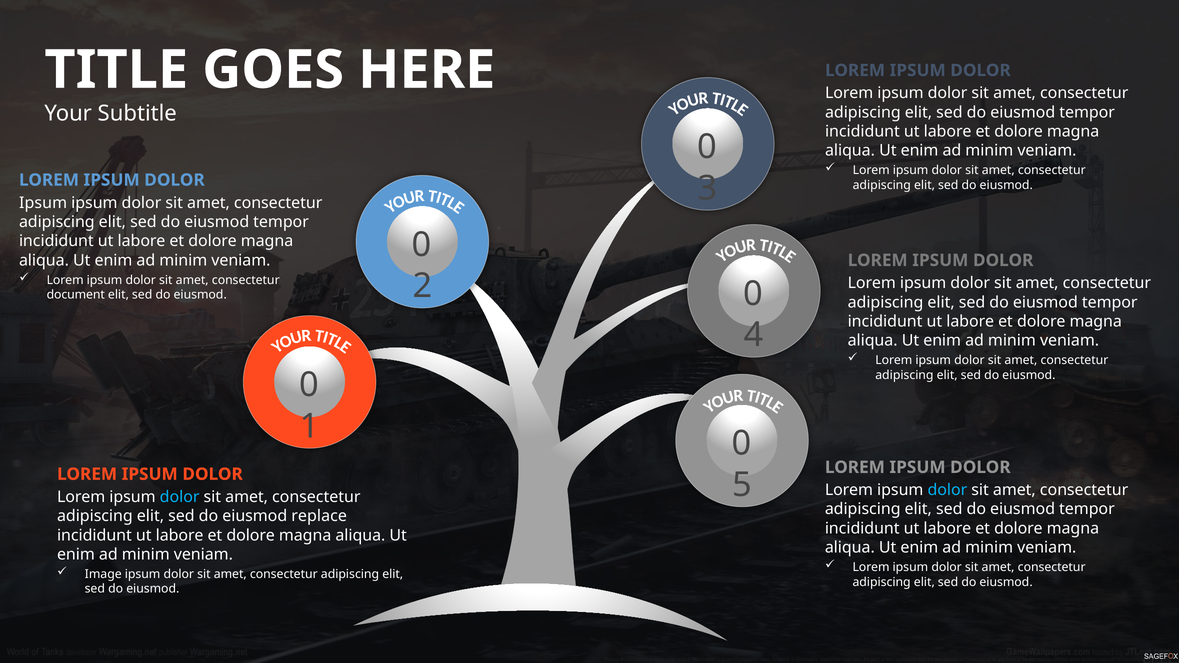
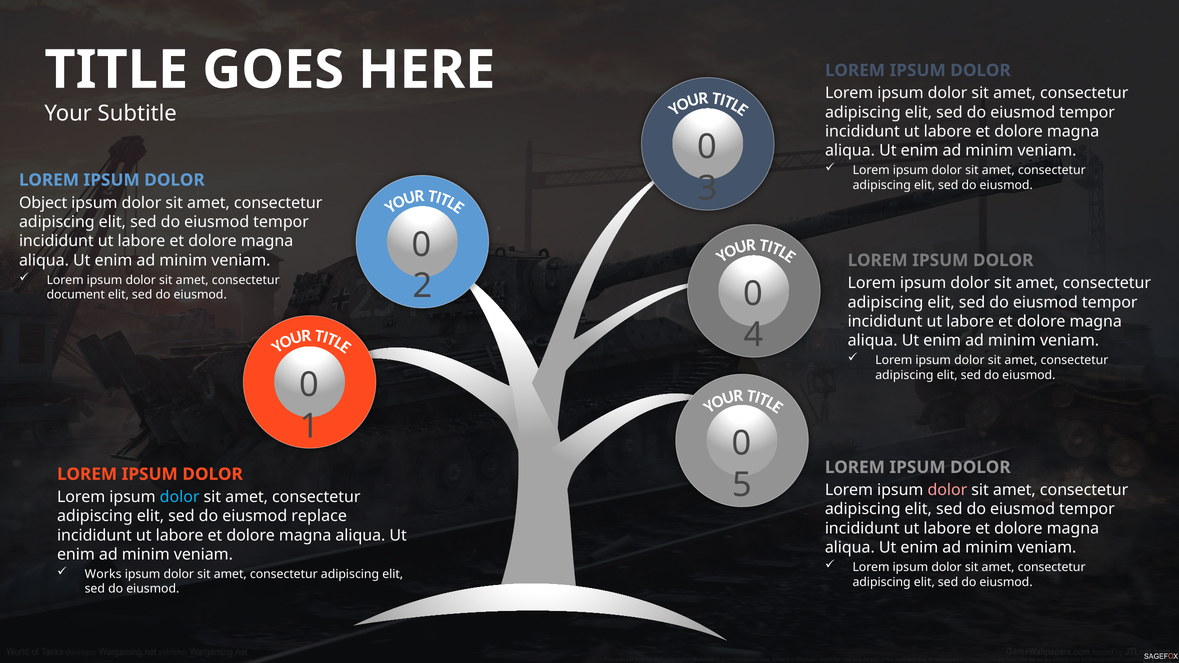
Ipsum at (43, 203): Ipsum -> Object
dolor at (947, 490) colour: light blue -> pink
Image: Image -> Works
